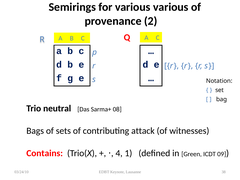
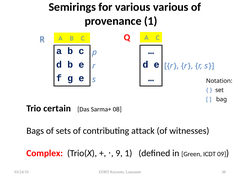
provenance 2: 2 -> 1
neutral: neutral -> certain
Contains: Contains -> Complex
4: 4 -> 9
